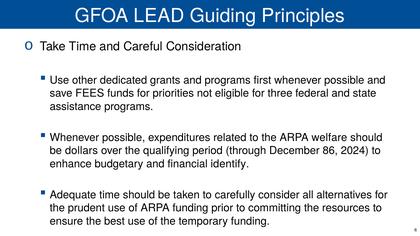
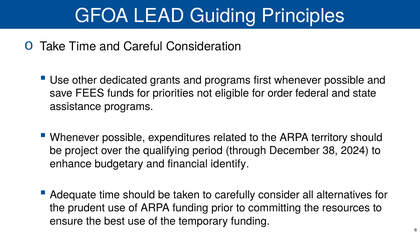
three: three -> order
welfare: welfare -> territory
dollars: dollars -> project
86: 86 -> 38
